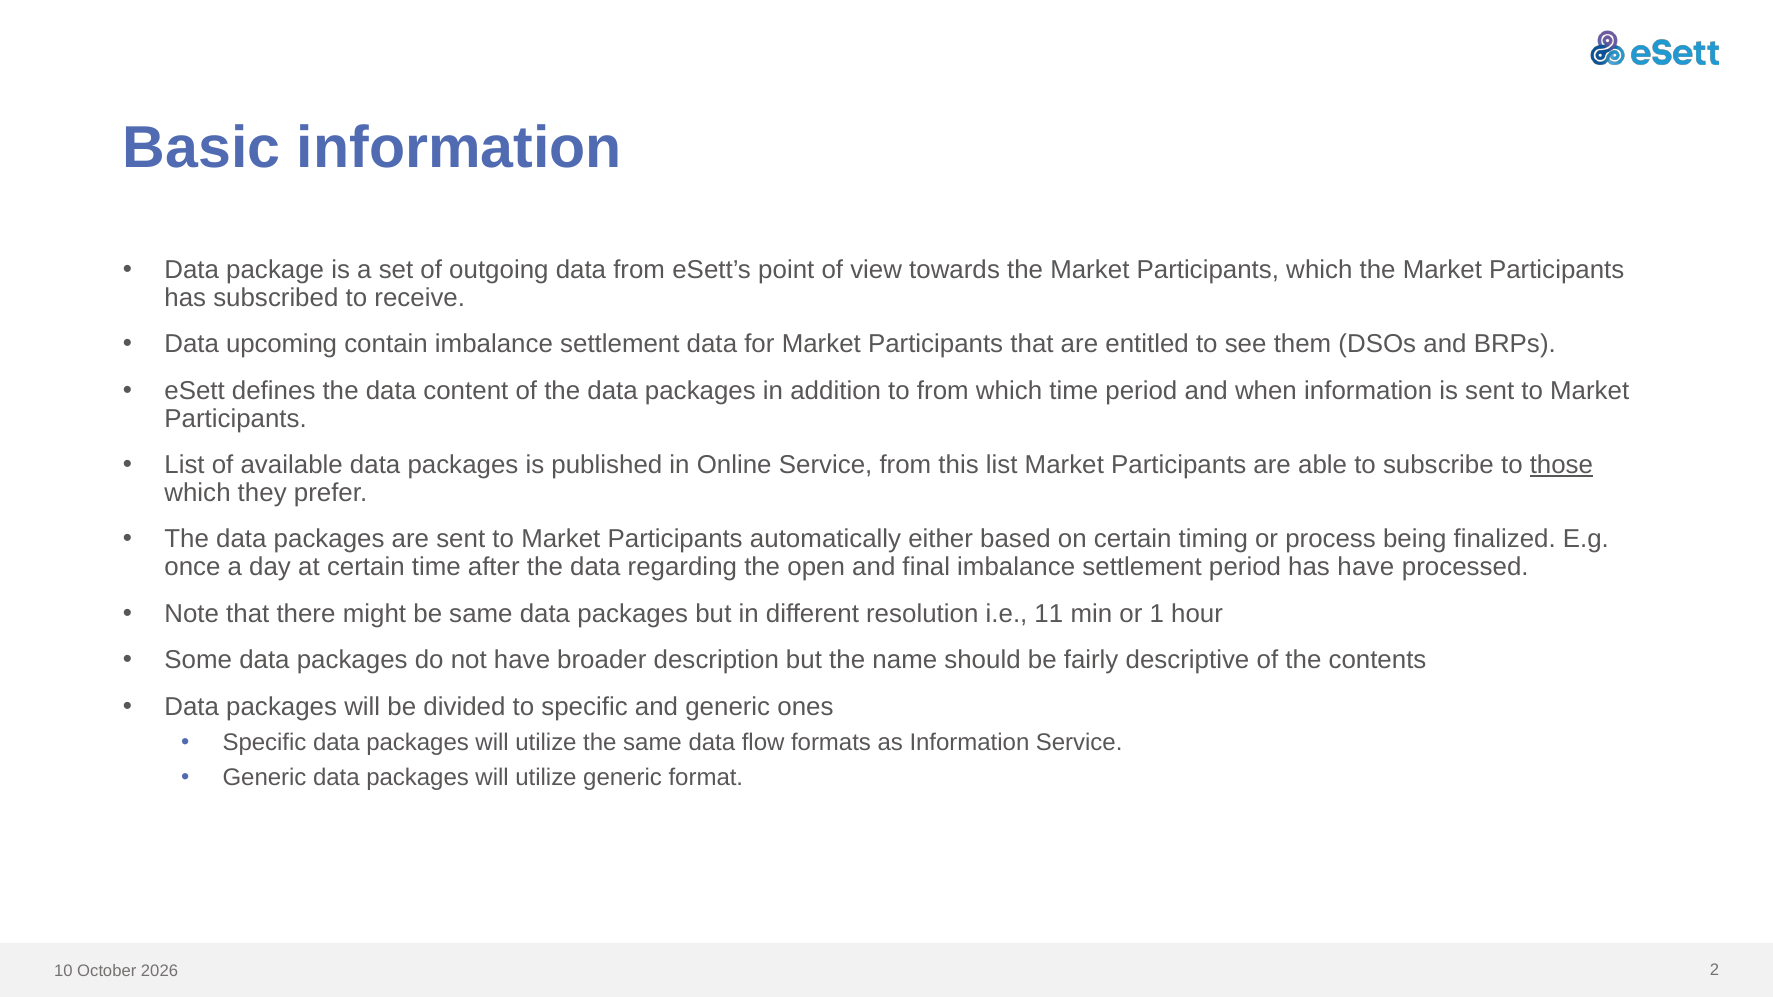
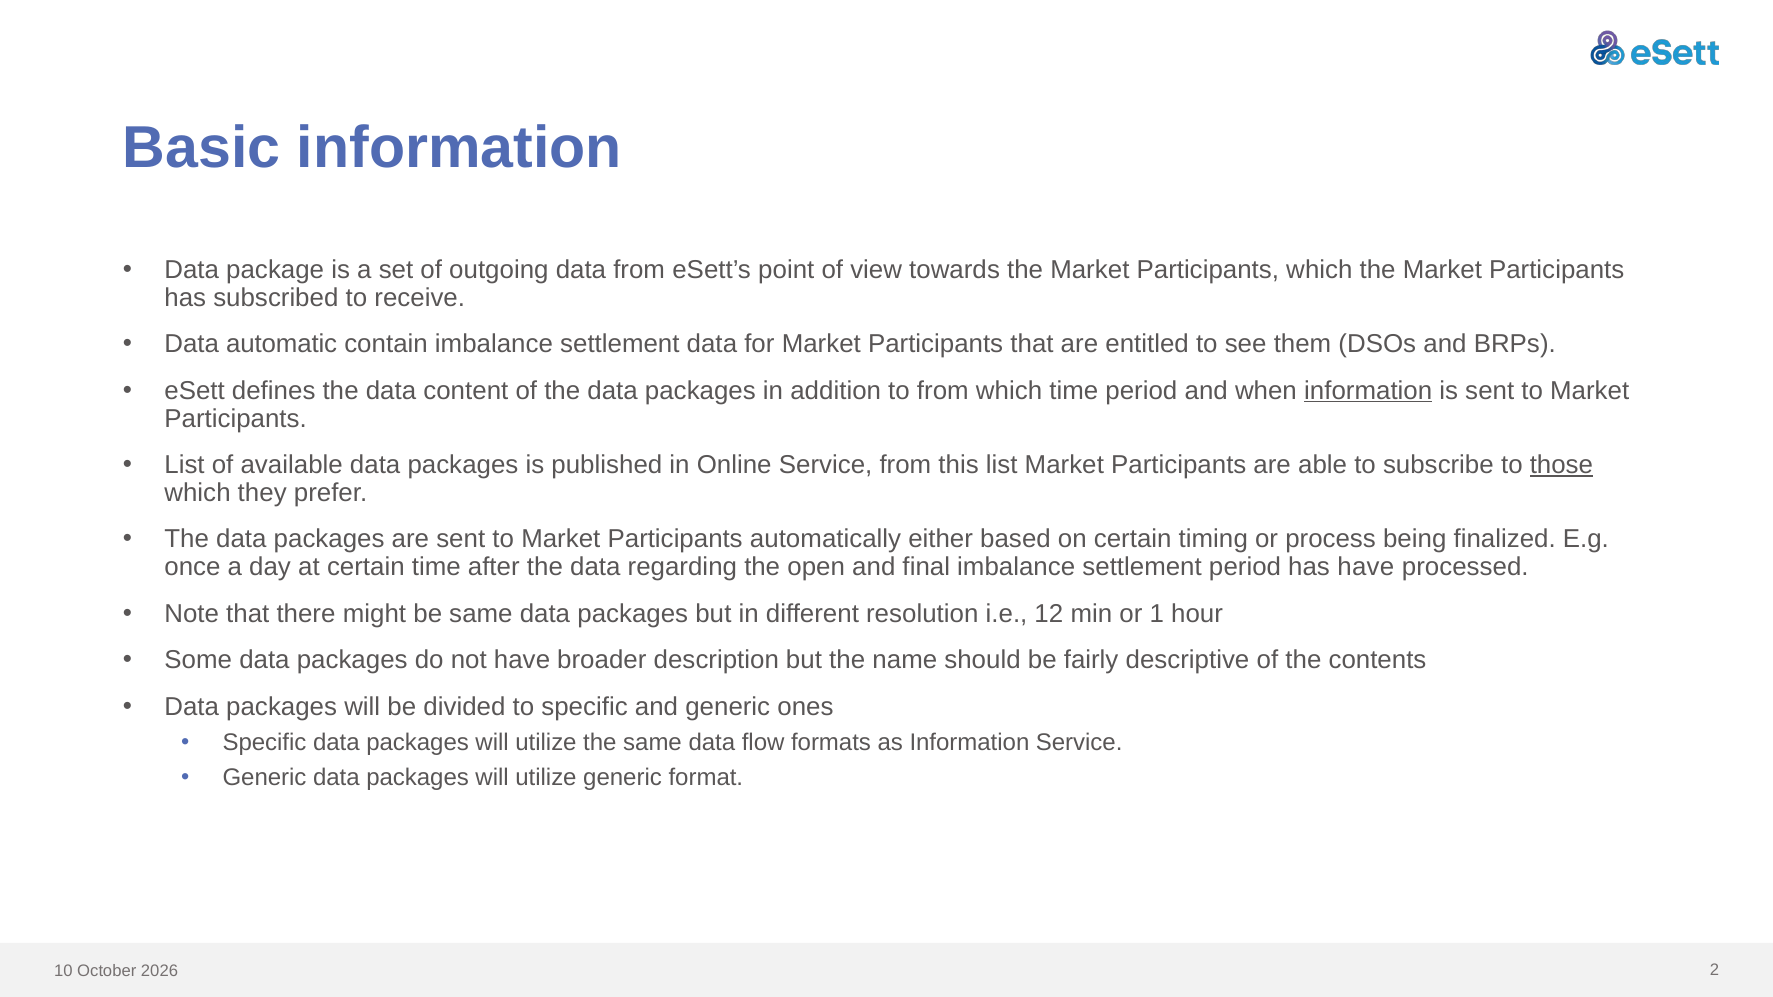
upcoming: upcoming -> automatic
information at (1368, 391) underline: none -> present
11: 11 -> 12
